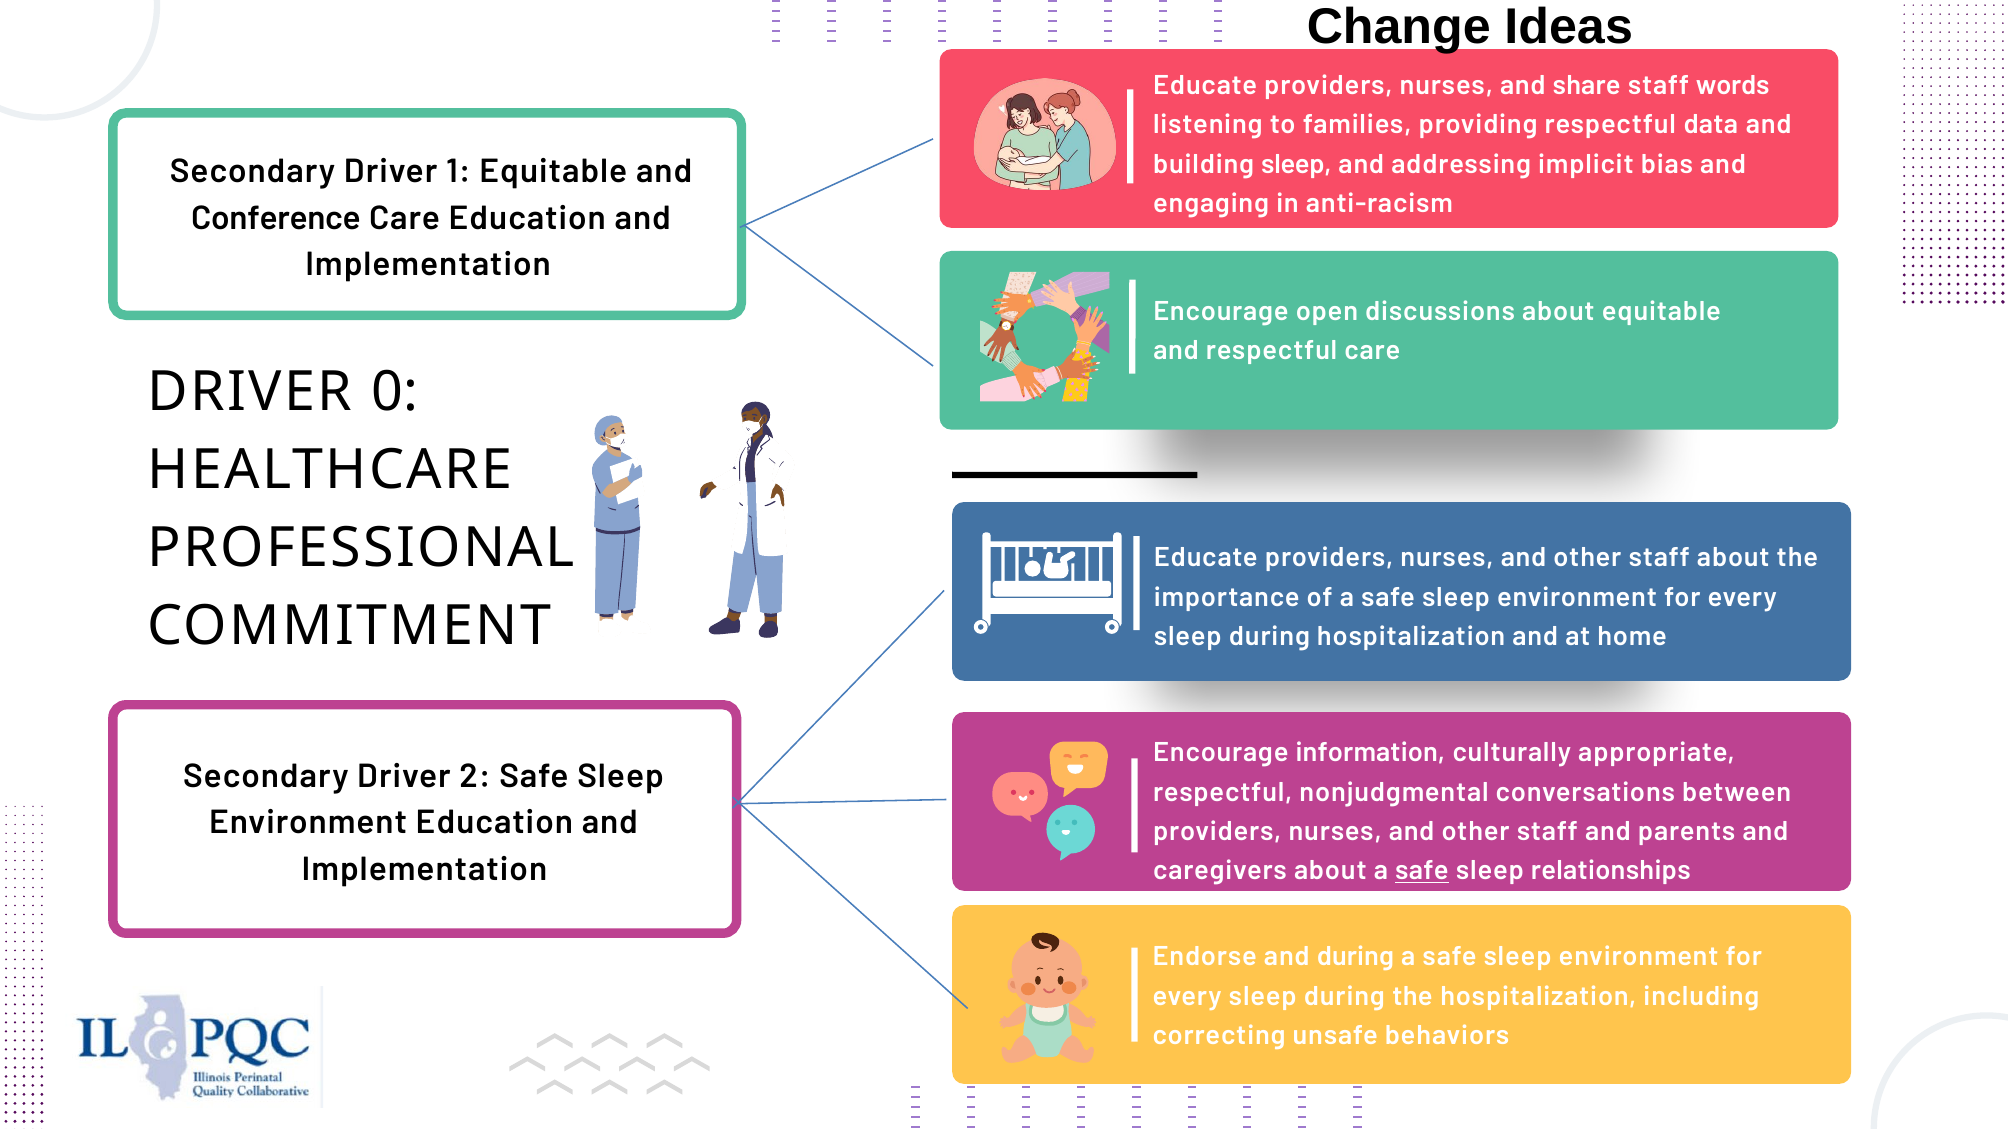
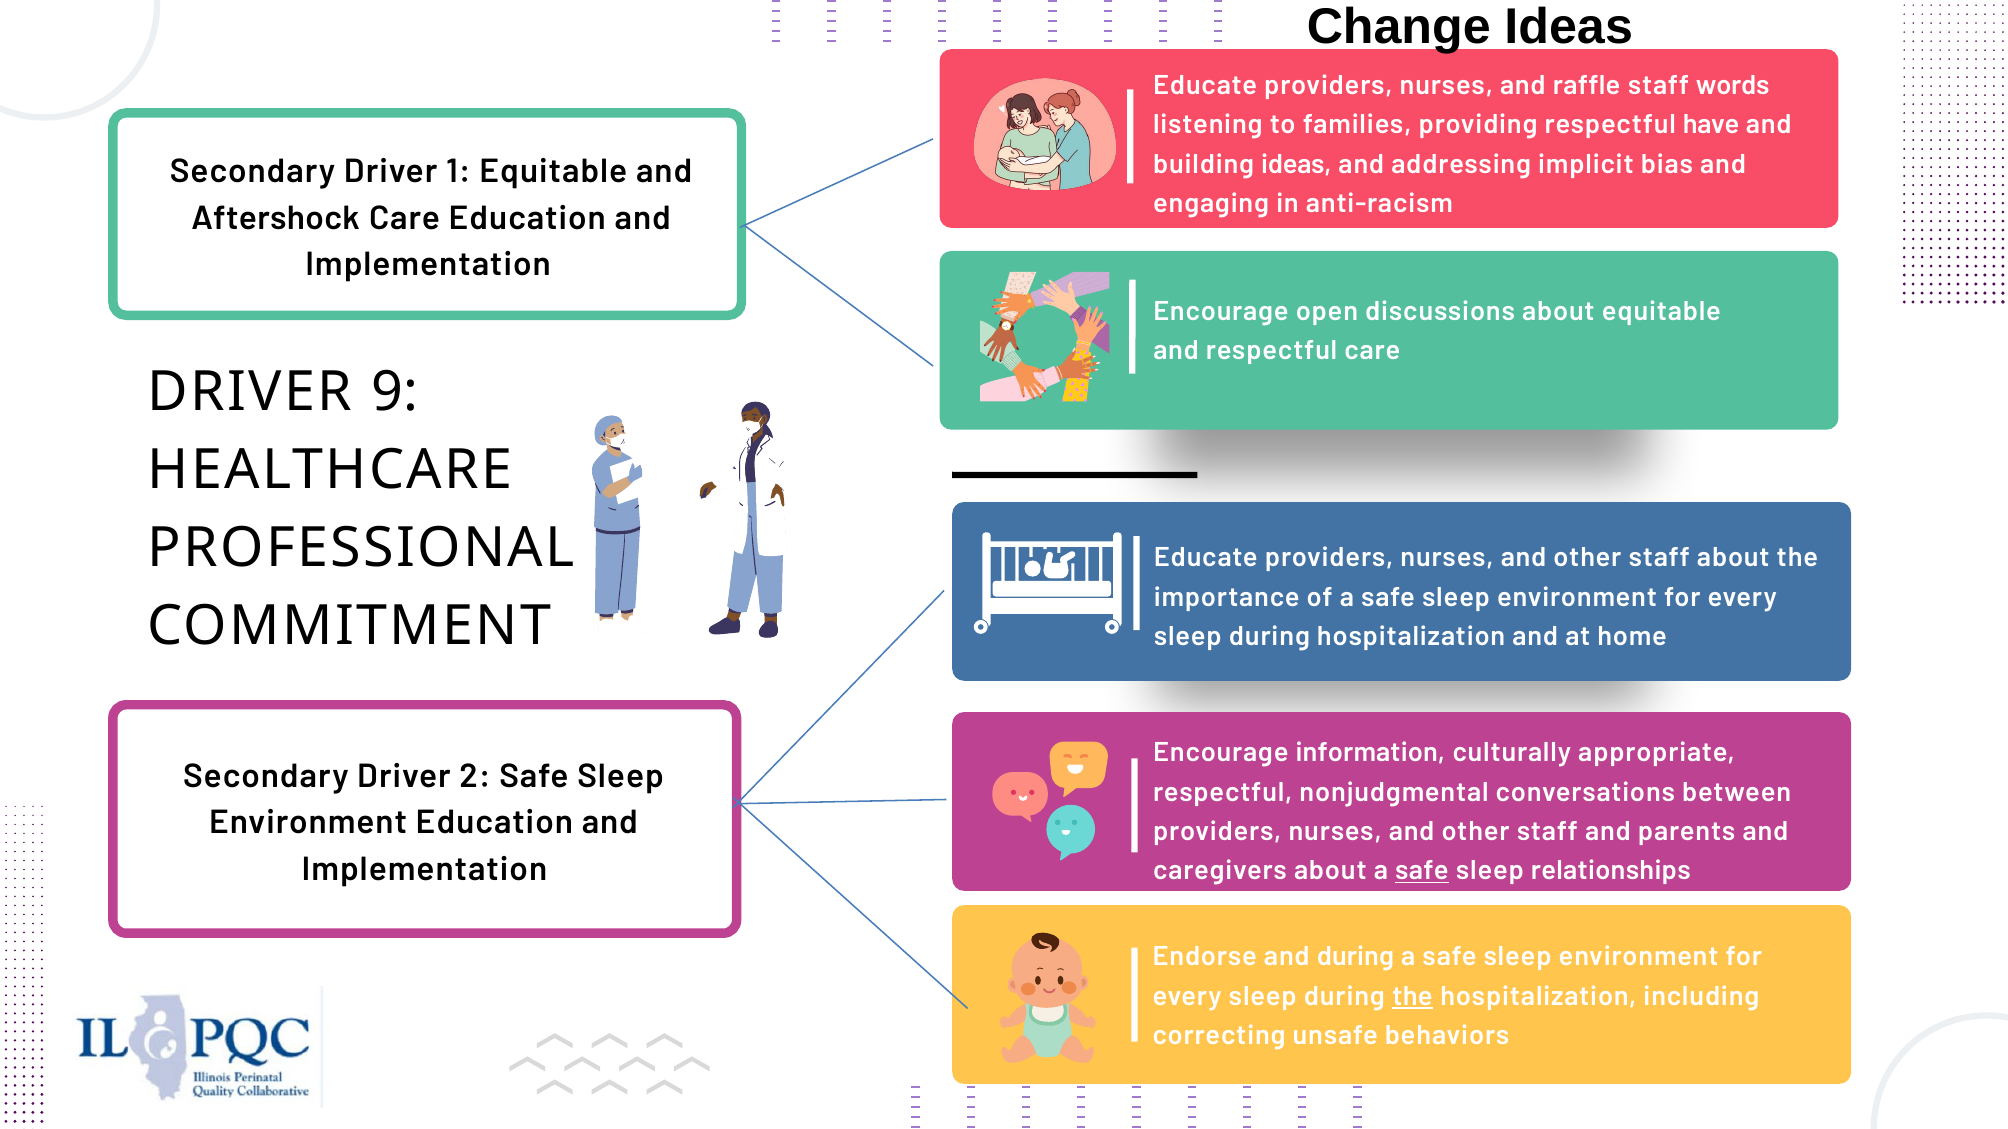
share: share -> raffle
data: data -> have
building sleep: sleep -> ideas
Conference: Conference -> Aftershock
0: 0 -> 9
the at (1412, 997) underline: none -> present
